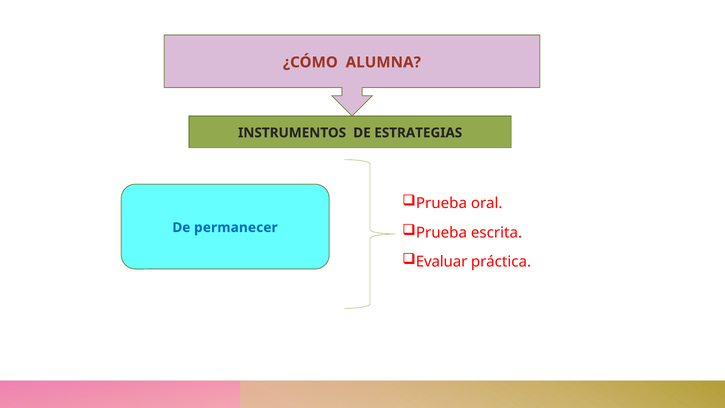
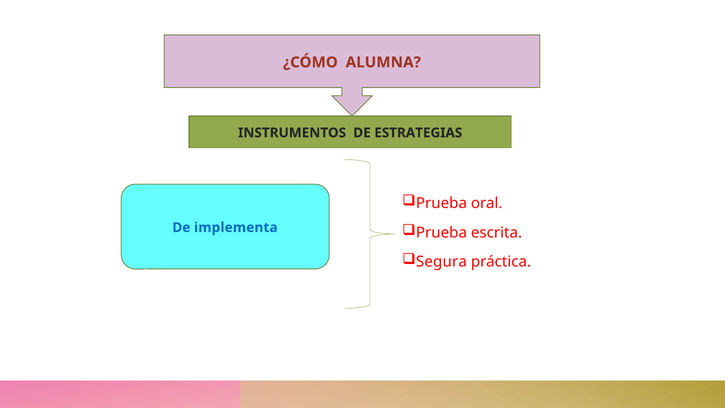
permanecer: permanecer -> implementa
Evaluar: Evaluar -> Segura
